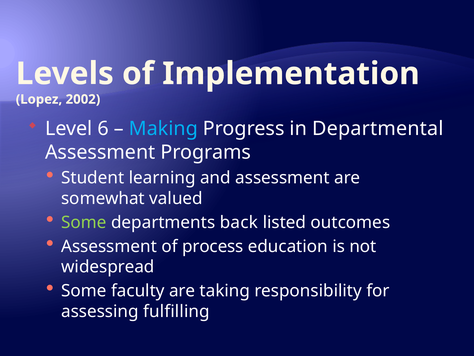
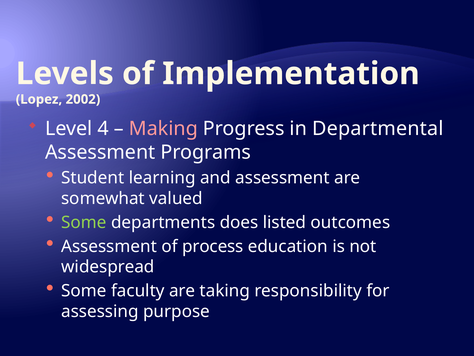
6: 6 -> 4
Making colour: light blue -> pink
back: back -> does
fulfilling: fulfilling -> purpose
